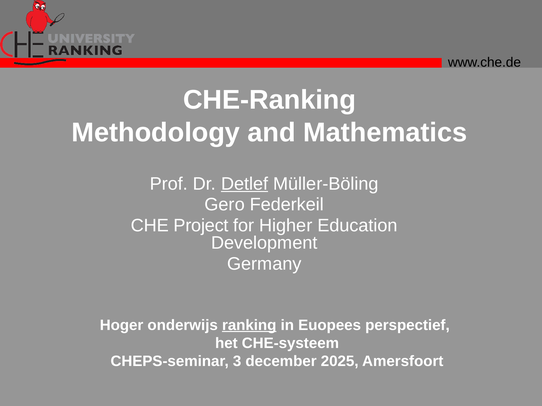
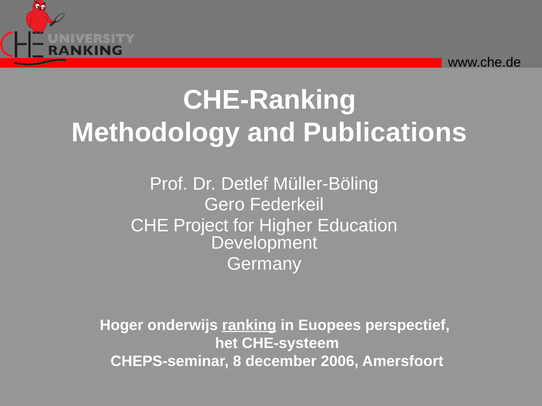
Mathematics: Mathematics -> Publications
Detlef underline: present -> none
3: 3 -> 8
2025: 2025 -> 2006
